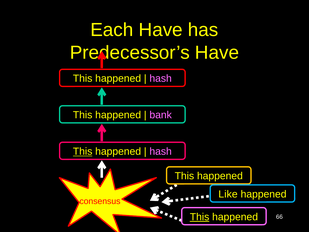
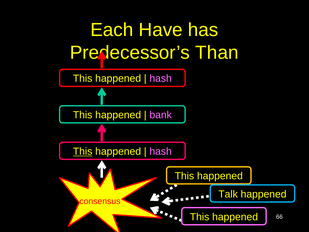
Predecessor’s Have: Have -> Than
Like: Like -> Talk
This at (200, 217) underline: present -> none
